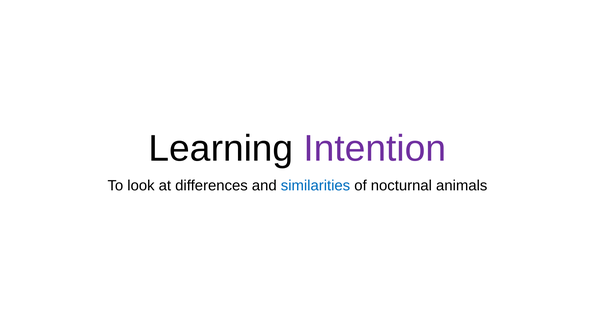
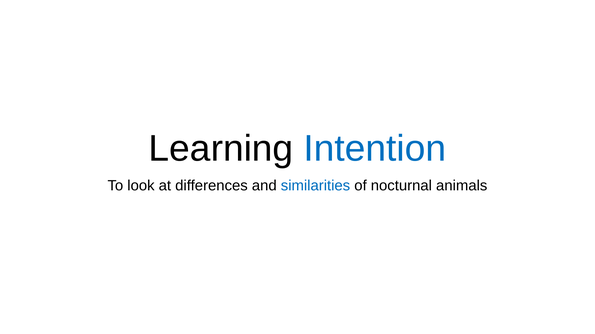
Intention colour: purple -> blue
